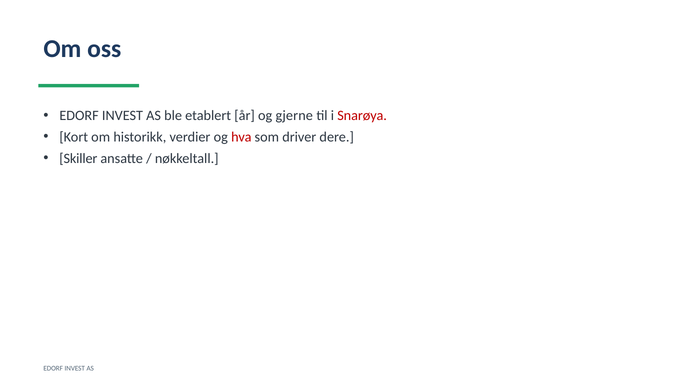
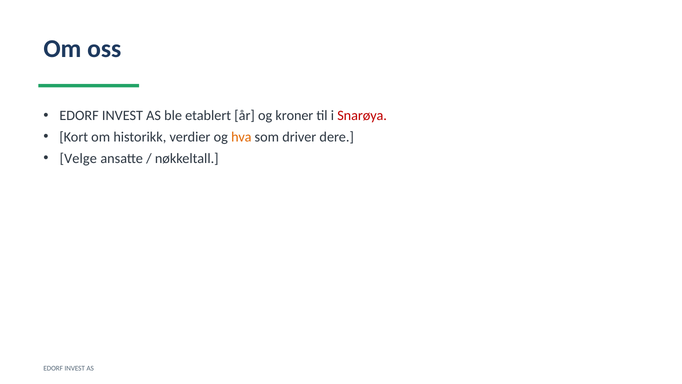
gjerne: gjerne -> kroner
hva colour: red -> orange
Skiller: Skiller -> Velge
